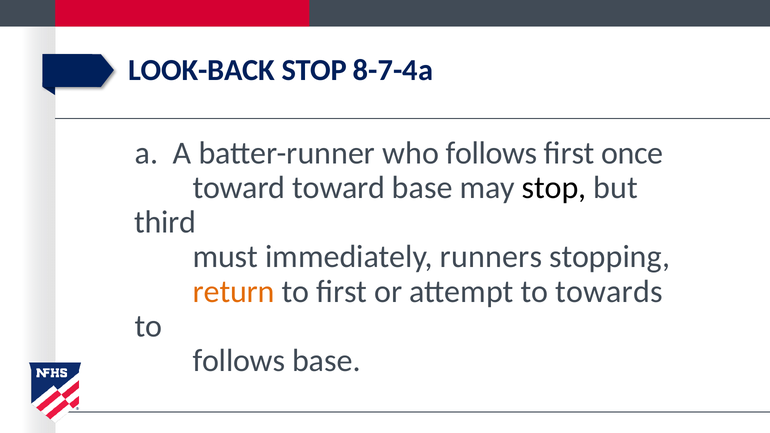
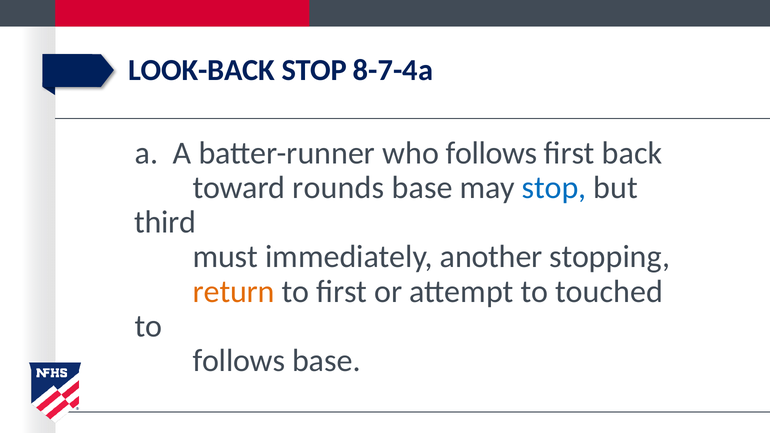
once: once -> back
toward toward: toward -> rounds
stop at (554, 188) colour: black -> blue
runners: runners -> another
towards: towards -> touched
